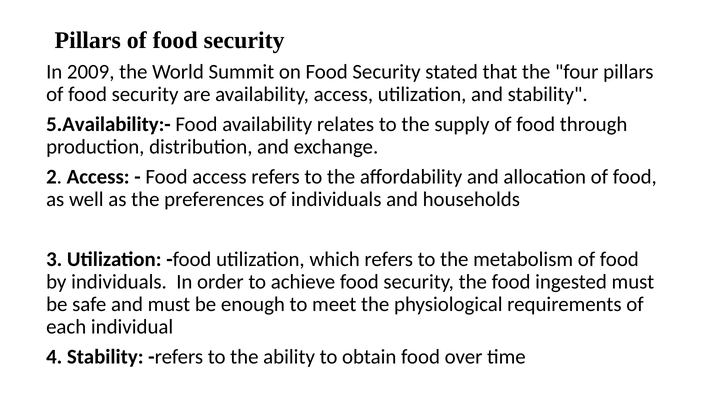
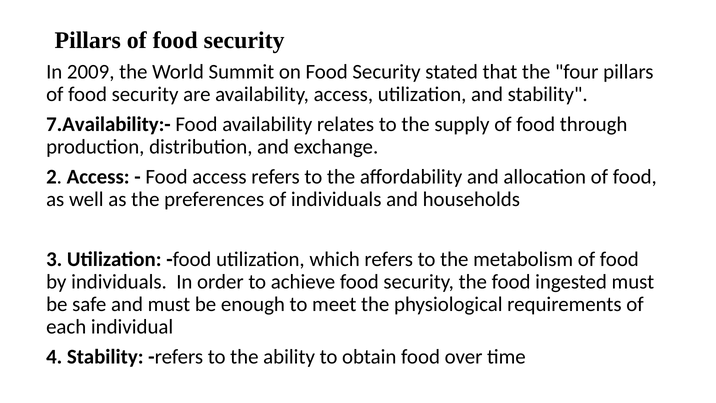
5.Availability:-: 5.Availability:- -> 7.Availability:-
